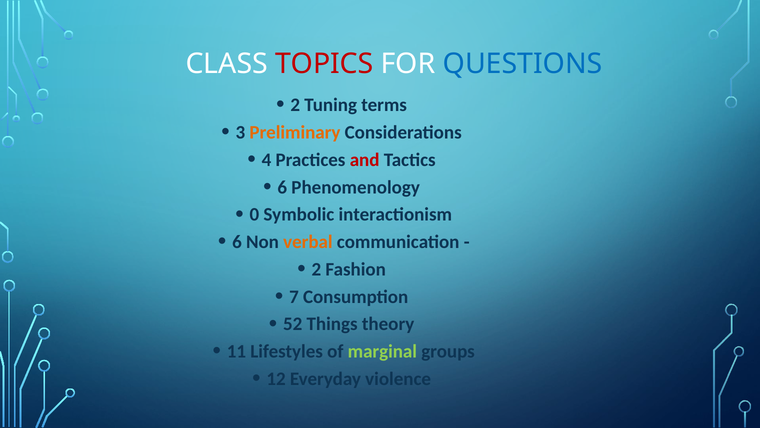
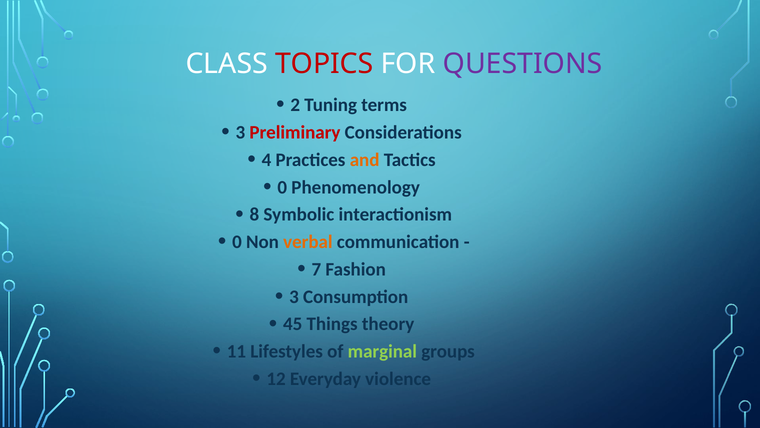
QUESTIONS colour: blue -> purple
Preliminary colour: orange -> red
and colour: red -> orange
6 at (282, 187): 6 -> 0
0: 0 -> 8
6 at (237, 242): 6 -> 0
2 at (316, 269): 2 -> 7
7 at (294, 296): 7 -> 3
52: 52 -> 45
